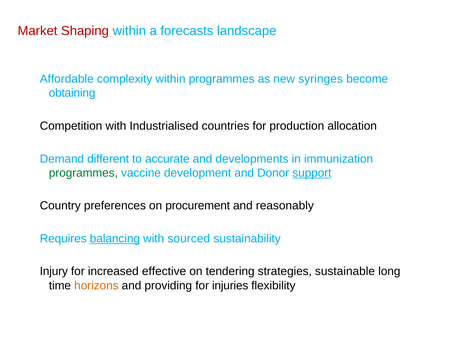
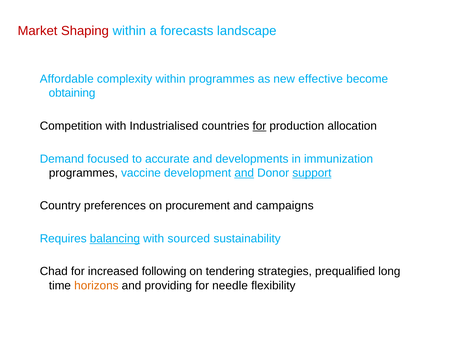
syringes: syringes -> effective
for at (259, 126) underline: none -> present
different: different -> focused
programmes at (83, 173) colour: green -> black
and at (244, 173) underline: none -> present
reasonably: reasonably -> campaigns
Injury: Injury -> Chad
effective: effective -> following
sustainable: sustainable -> prequalified
injuries: injuries -> needle
